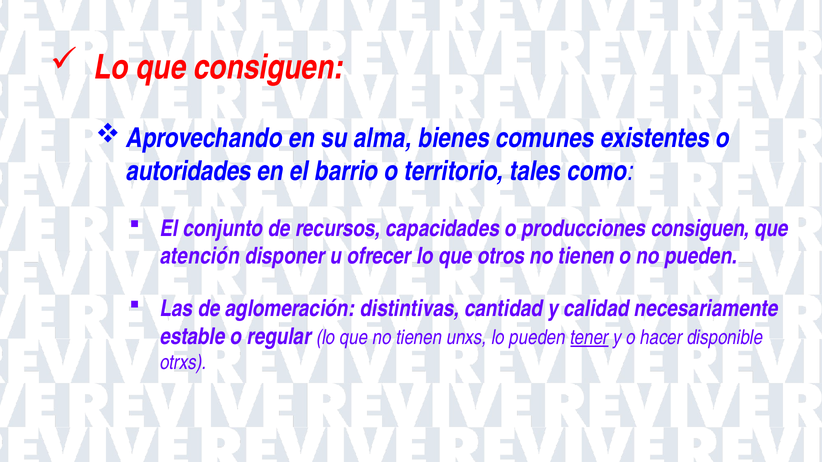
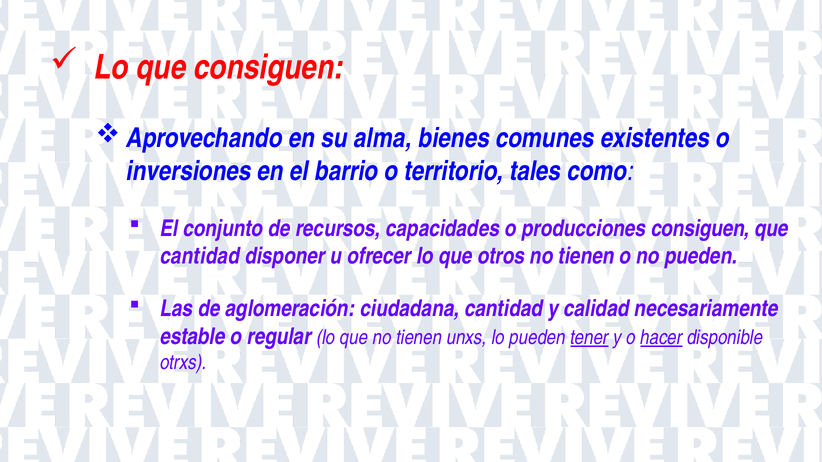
autoridades: autoridades -> inversiones
atención at (200, 257): atención -> cantidad
distintivas: distintivas -> ciudadana
hacer underline: none -> present
